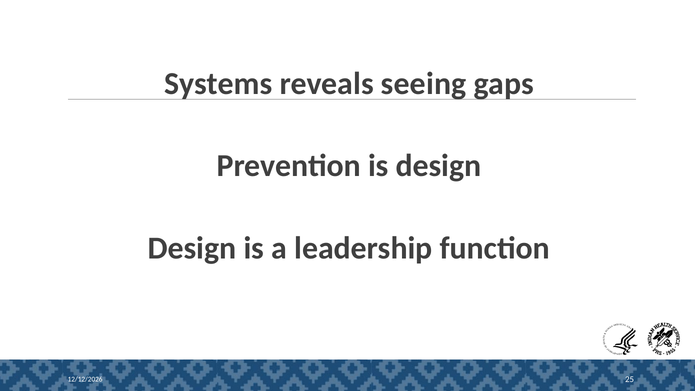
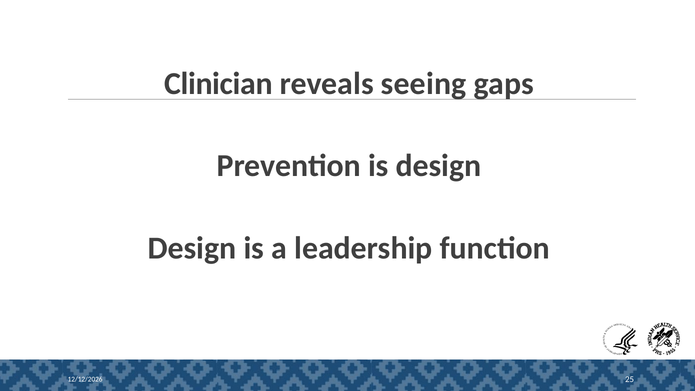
Systems: Systems -> Clinician
